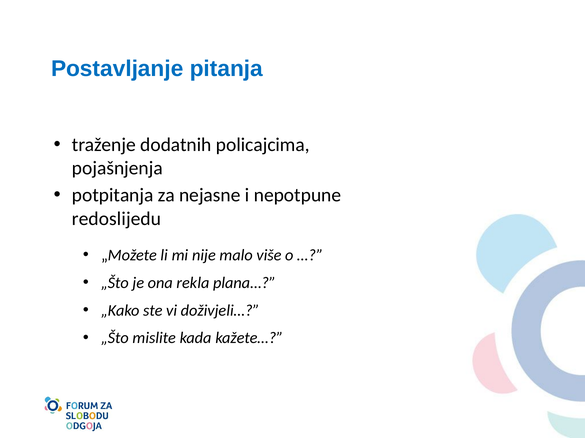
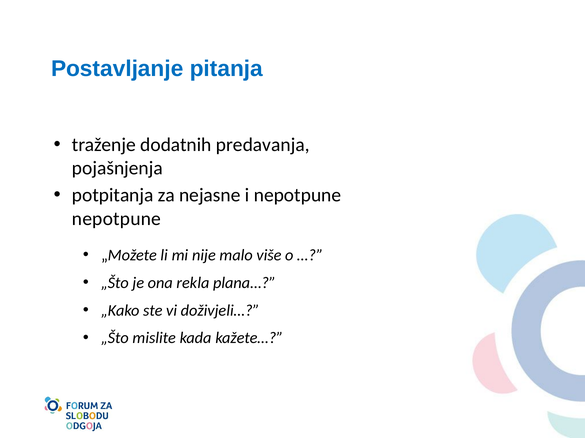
policajcima: policajcima -> predavanja
redoslijedu at (117, 219): redoslijedu -> nepotpune
